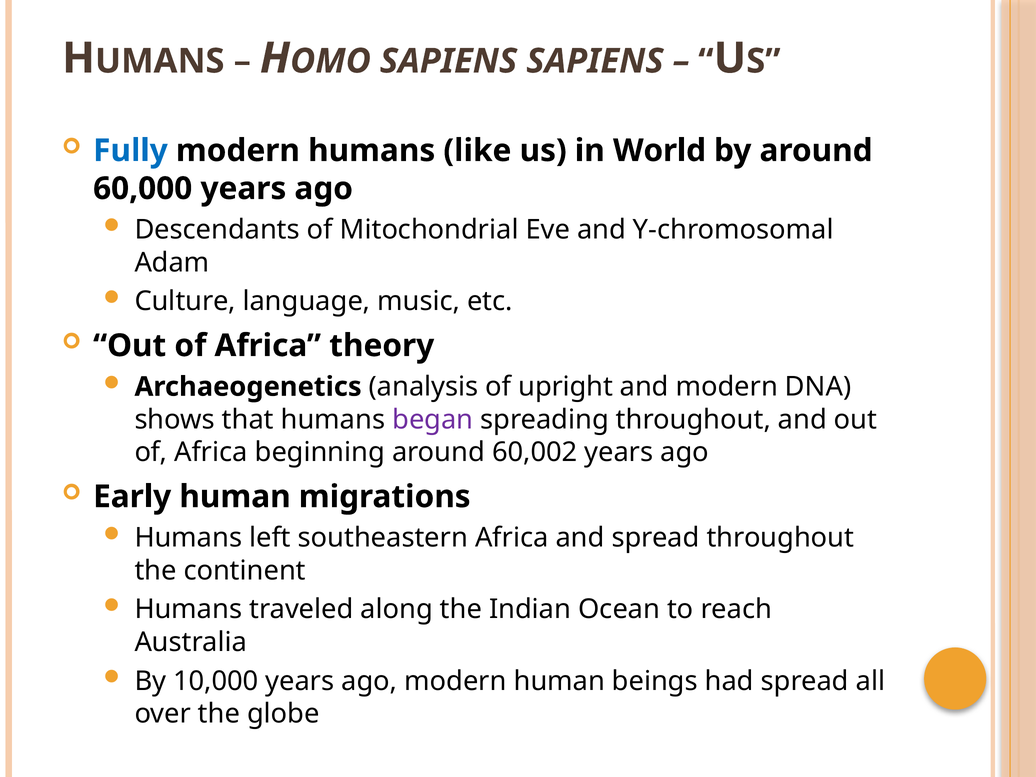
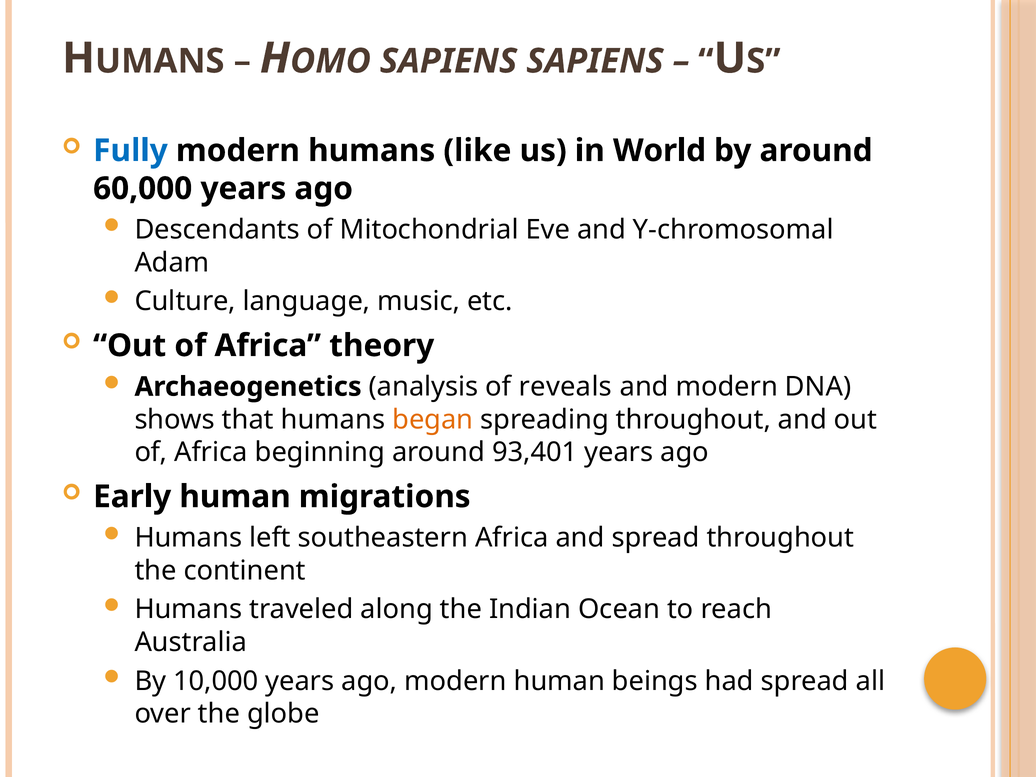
upright: upright -> reveals
began colour: purple -> orange
60,002: 60,002 -> 93,401
